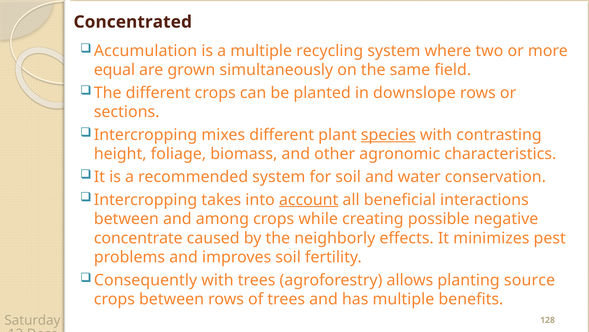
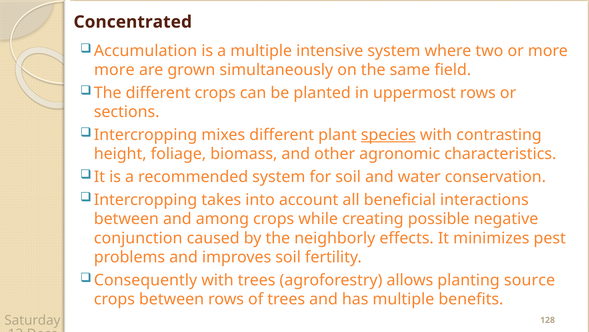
recycling: recycling -> intensive
equal at (114, 70): equal -> more
downslope: downslope -> uppermost
account underline: present -> none
concentrate: concentrate -> conjunction
